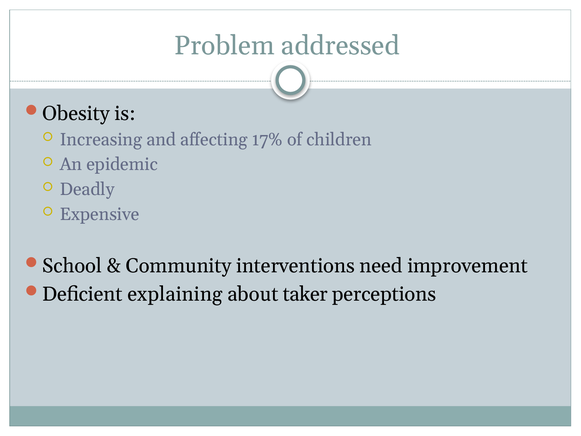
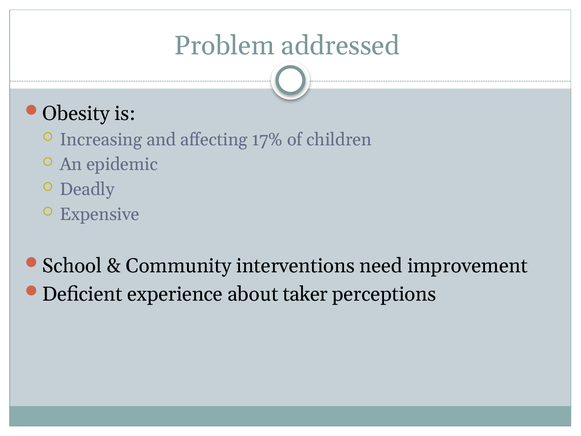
explaining: explaining -> experience
